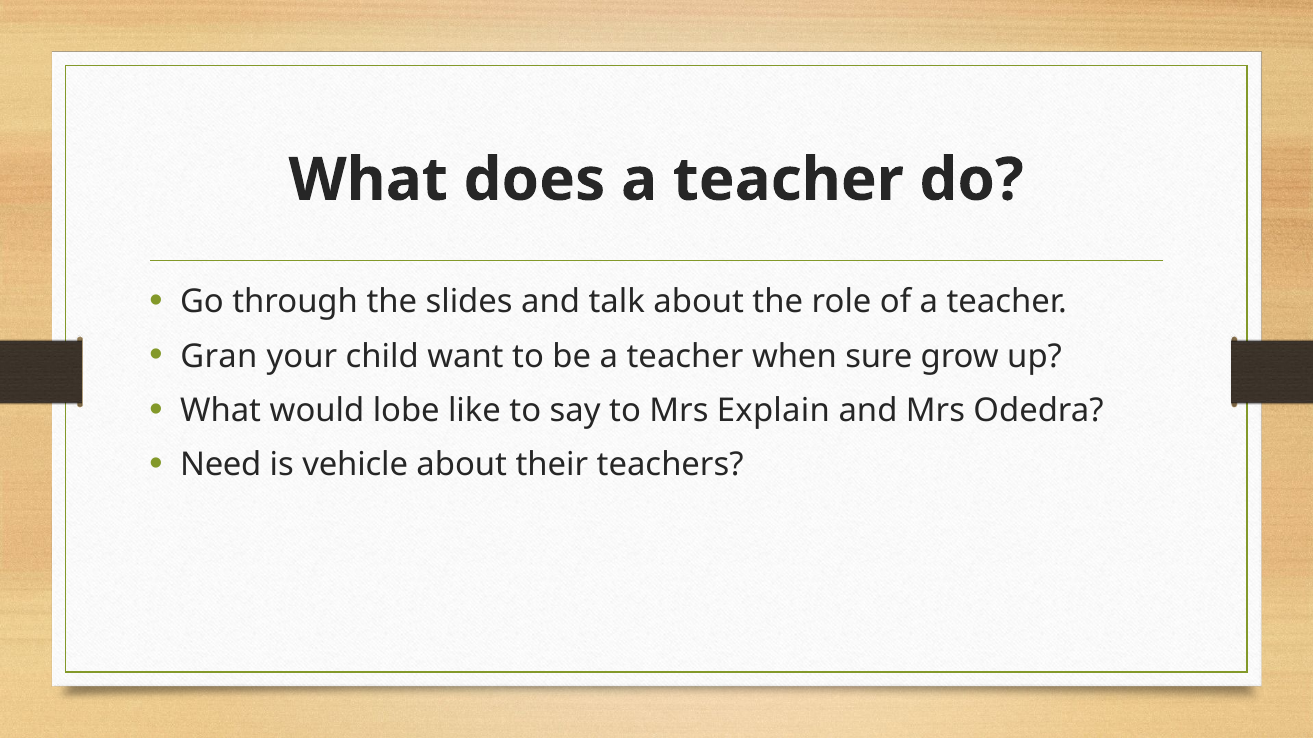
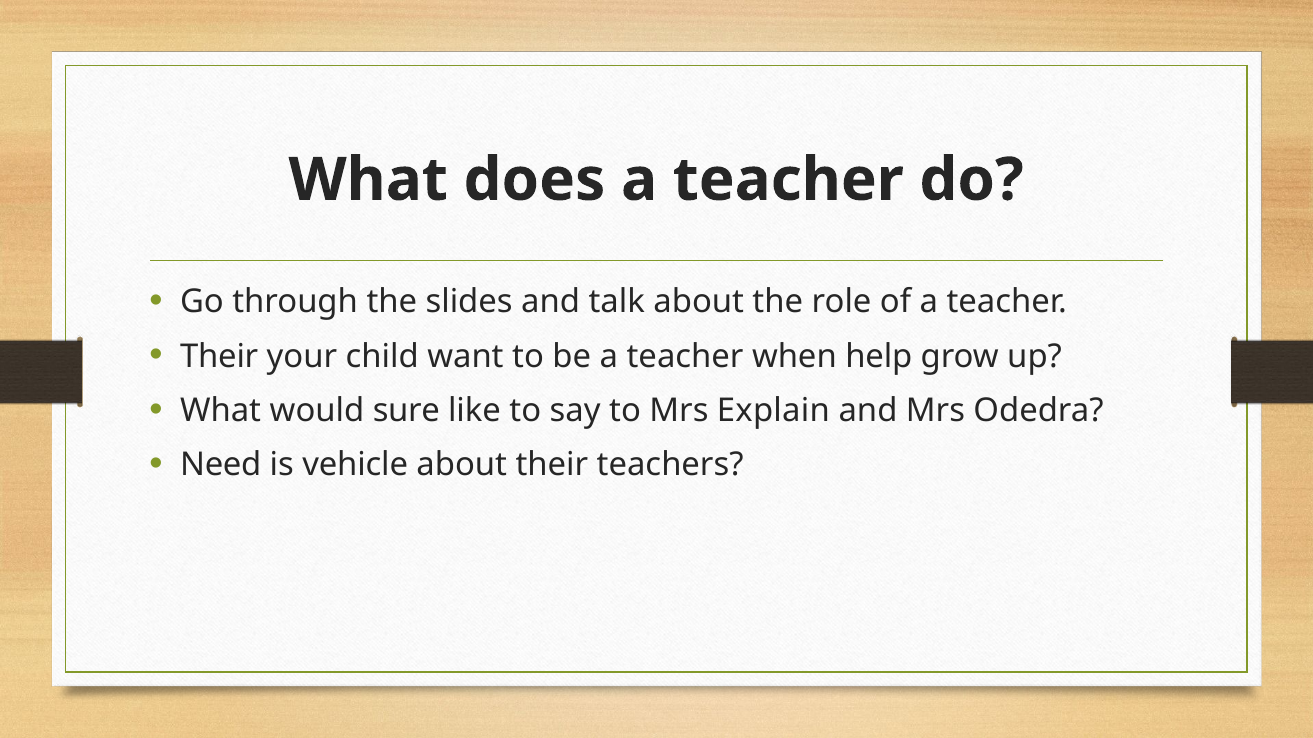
Gran at (219, 356): Gran -> Their
sure: sure -> help
lobe: lobe -> sure
